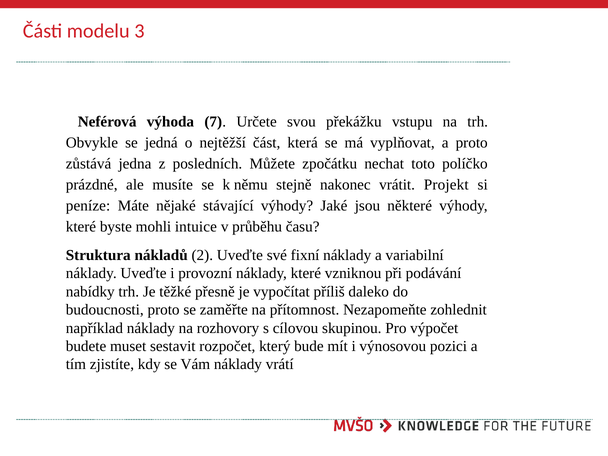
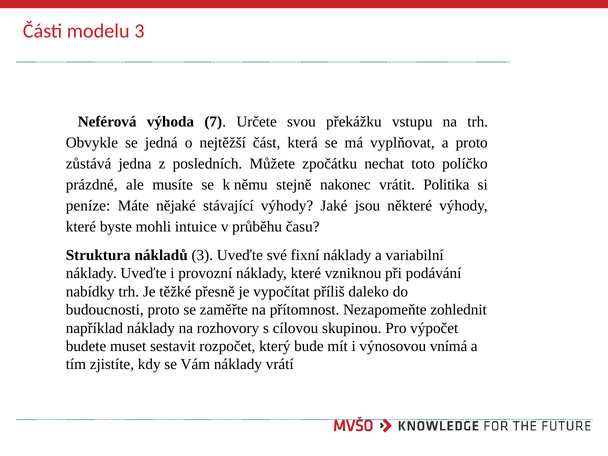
Projekt: Projekt -> Politika
nákladů 2: 2 -> 3
pozici: pozici -> vnímá
